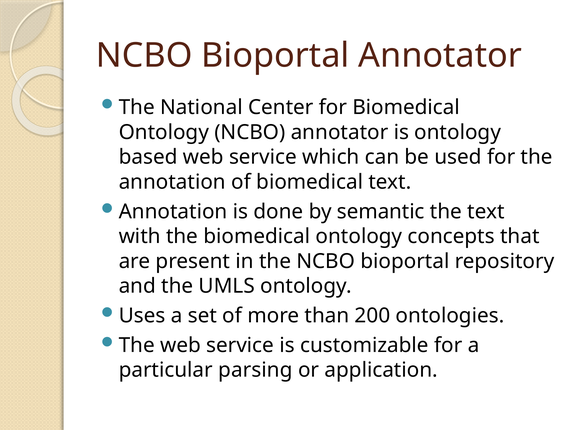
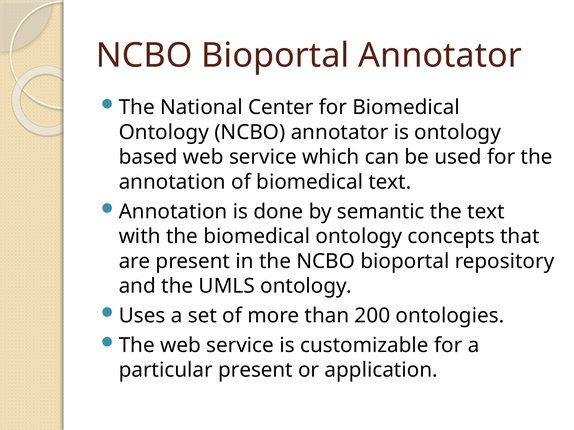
particular parsing: parsing -> present
